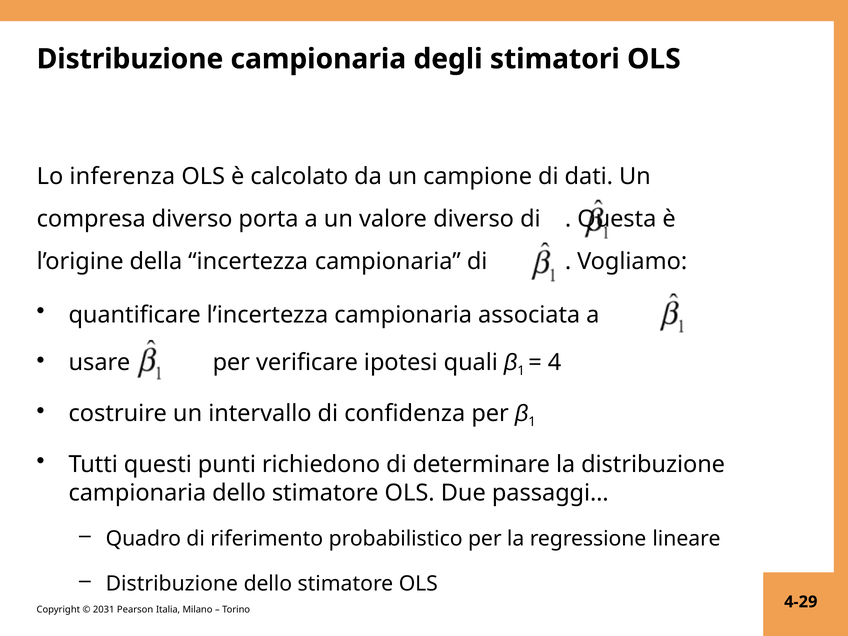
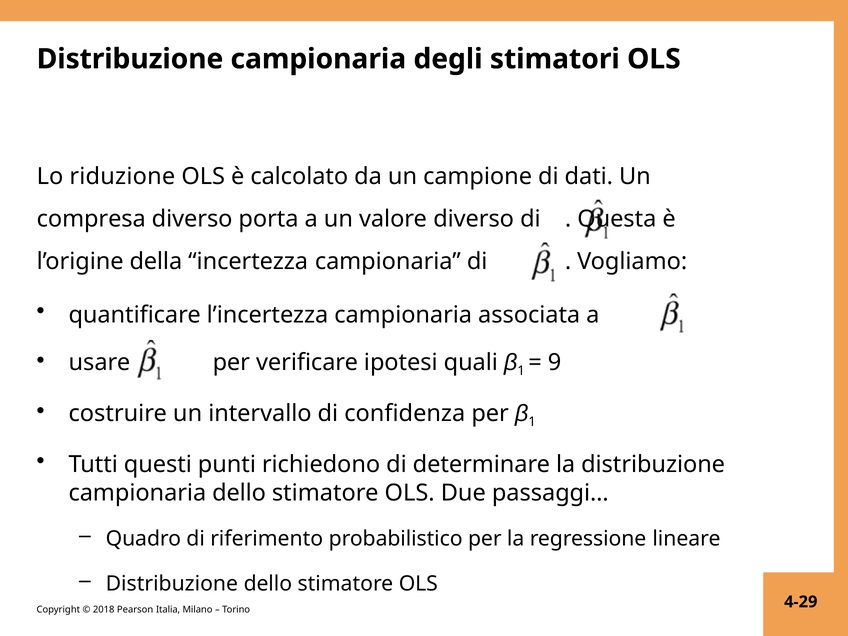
inferenza: inferenza -> riduzione
4: 4 -> 9
2031: 2031 -> 2018
